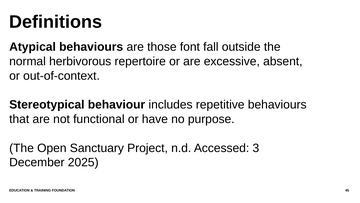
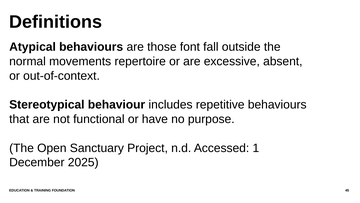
herbivorous: herbivorous -> movements
3: 3 -> 1
